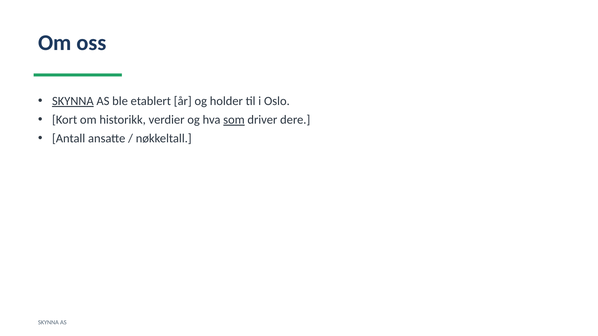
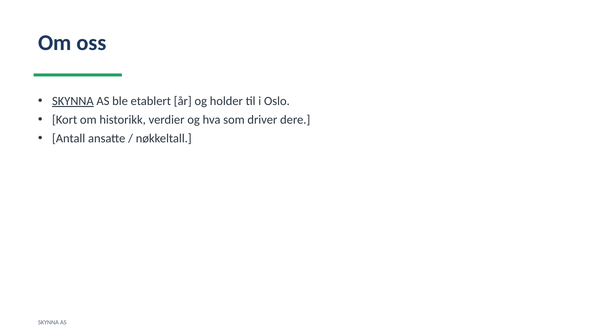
som underline: present -> none
